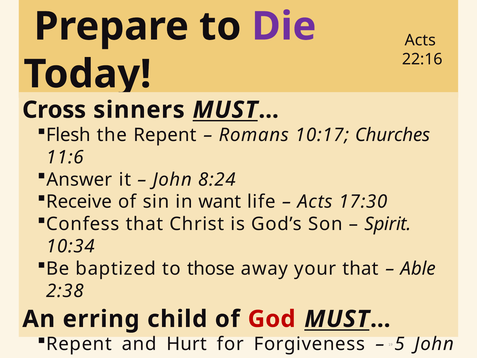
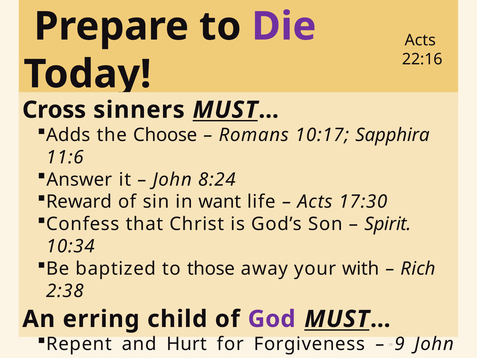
Flesh: Flesh -> Adds
the Repent: Repent -> Choose
Churches: Churches -> Sapphira
Receive: Receive -> Reward
your that: that -> with
Able: Able -> Rich
God colour: red -> purple
5: 5 -> 9
